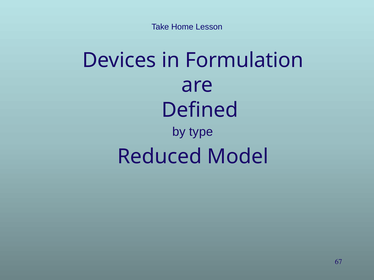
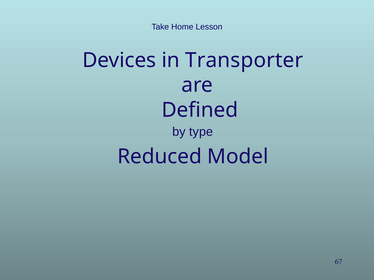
Formulation: Formulation -> Transporter
